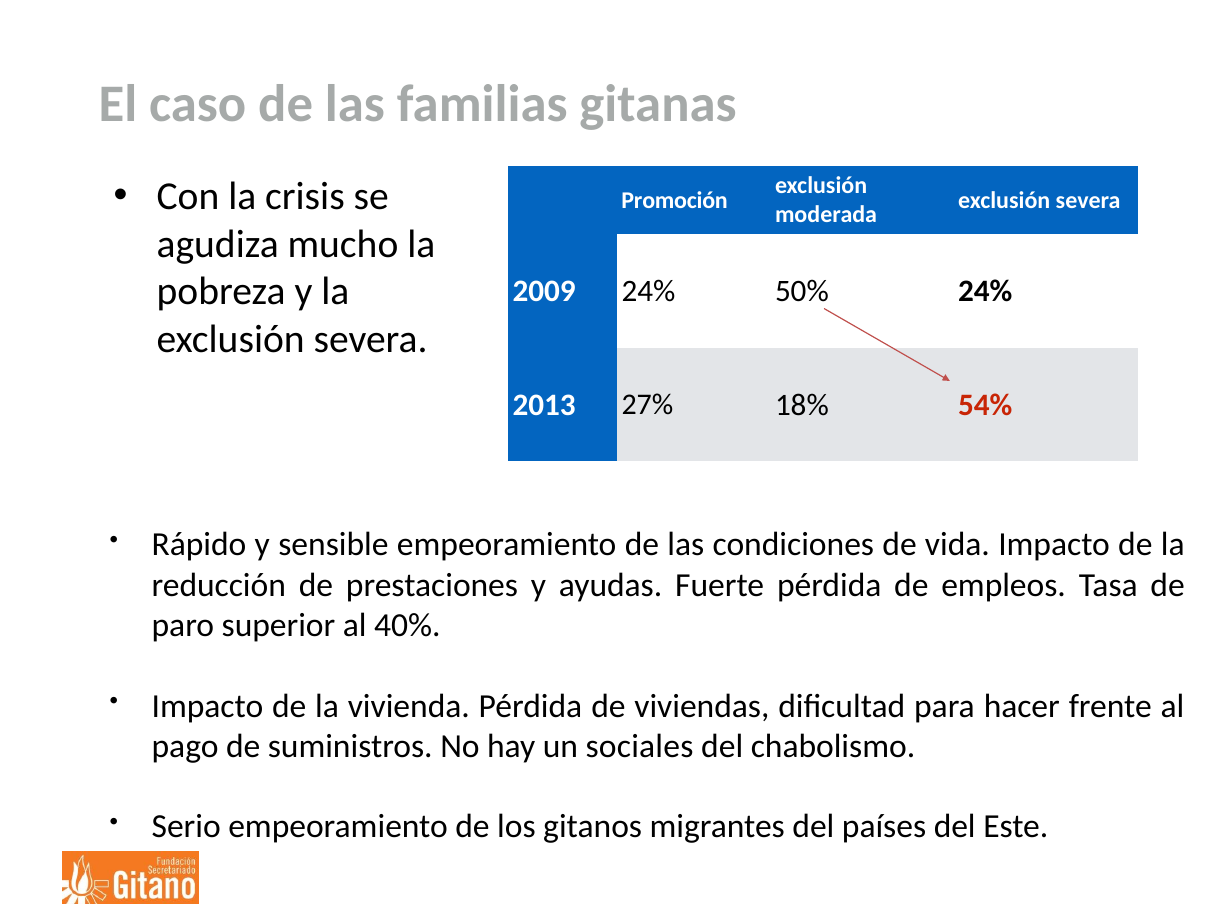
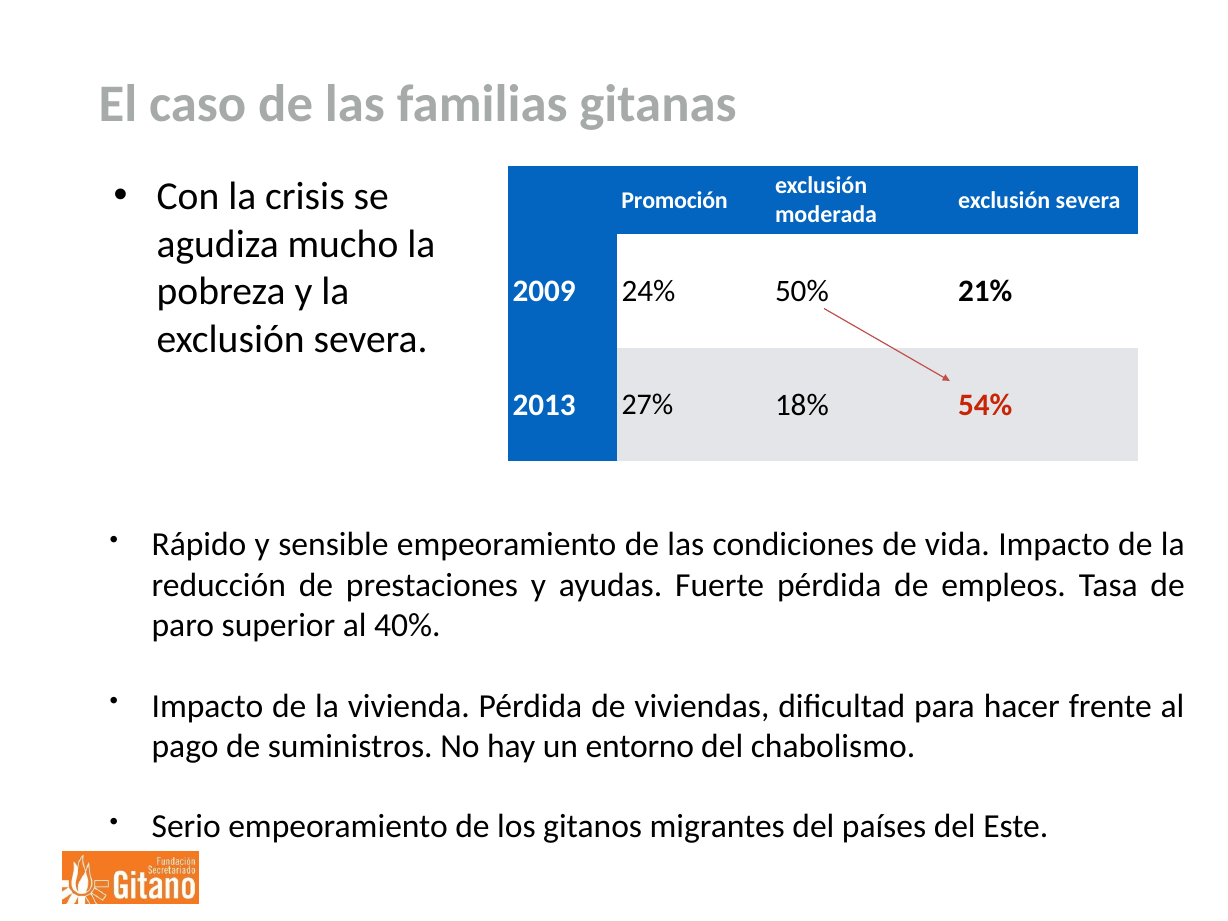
50% 24%: 24% -> 21%
sociales: sociales -> entorno
